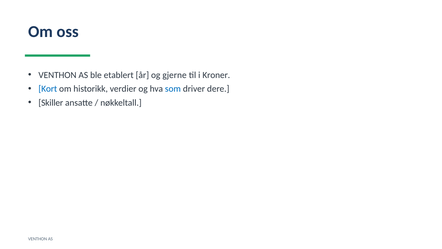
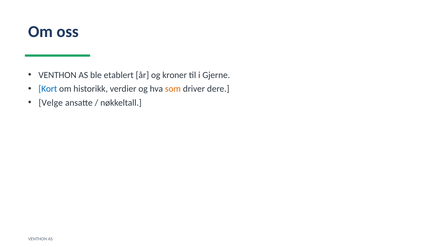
gjerne: gjerne -> kroner
Kroner: Kroner -> Gjerne
som colour: blue -> orange
Skiller: Skiller -> Velge
